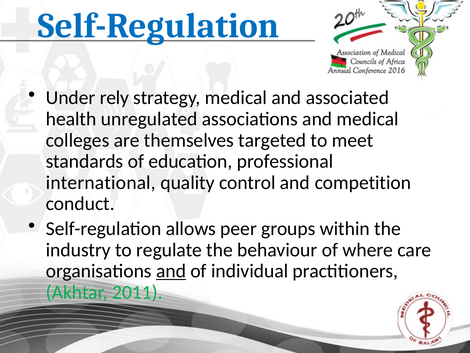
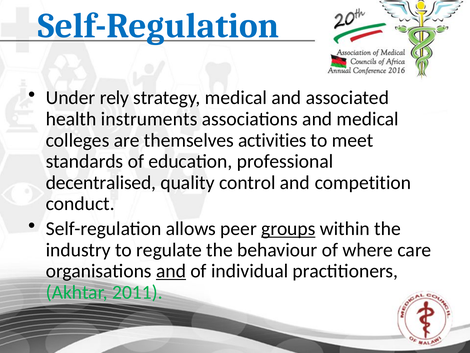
unregulated: unregulated -> instruments
targeted: targeted -> activities
international: international -> decentralised
groups underline: none -> present
